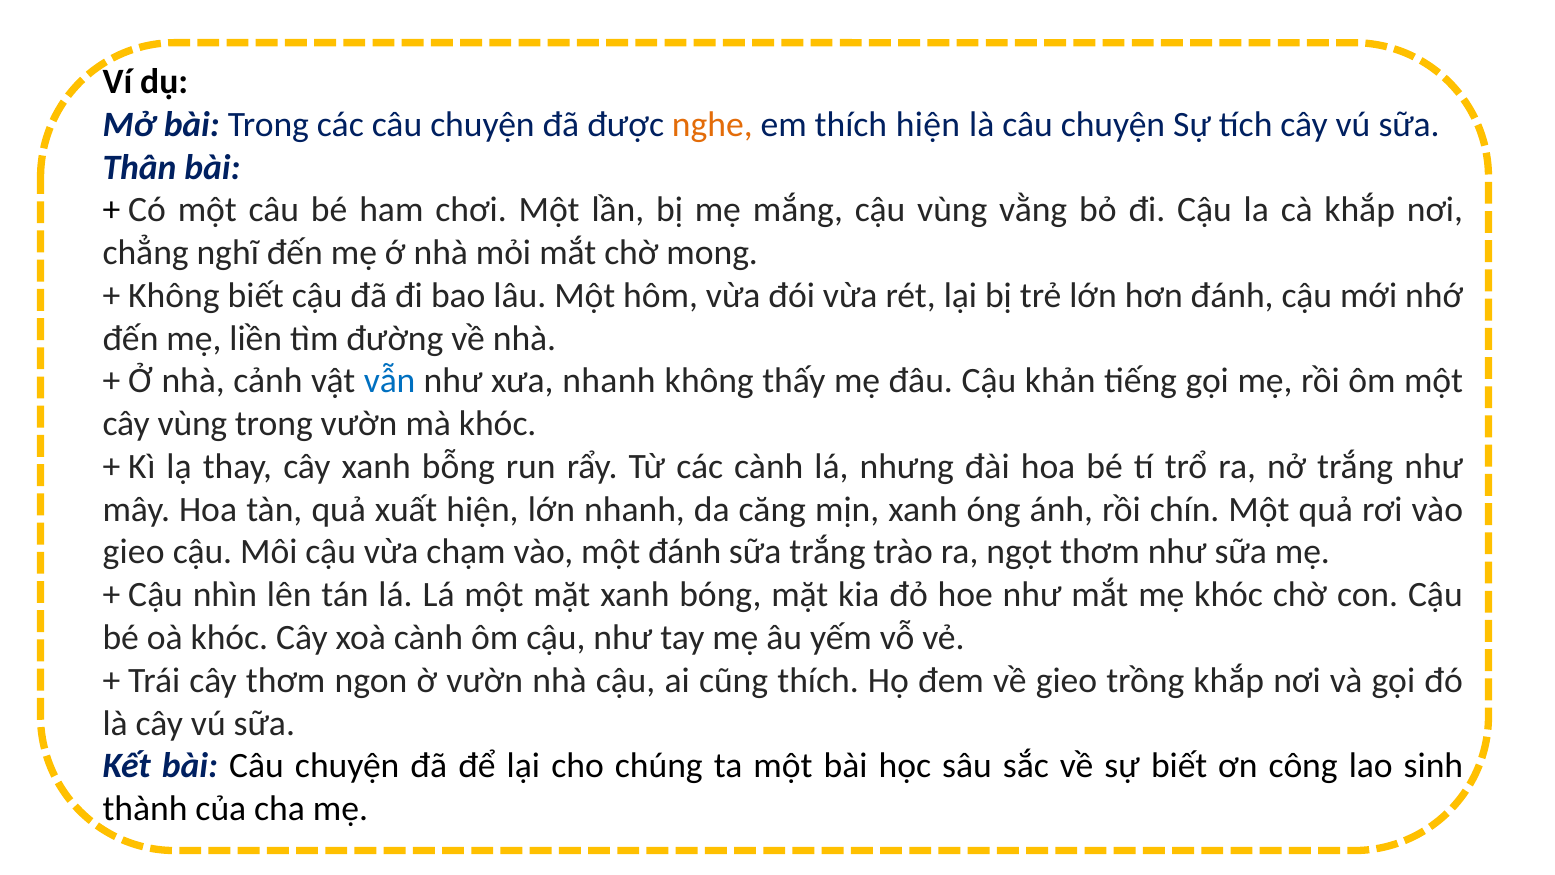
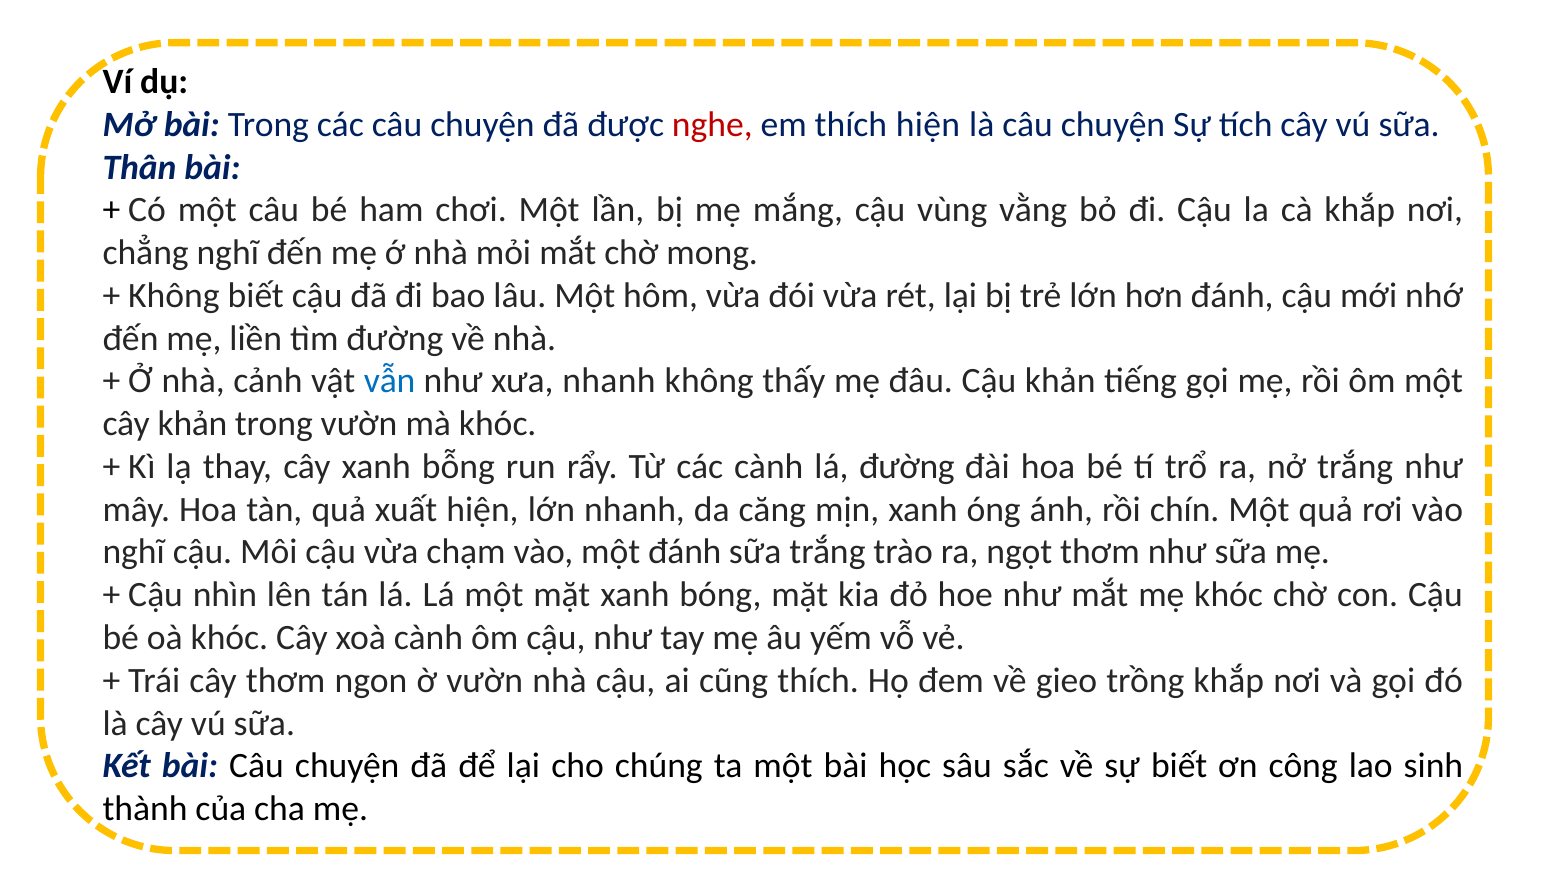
nghe colour: orange -> red
cây vùng: vùng -> khản
lá nhưng: nhưng -> đường
gieo at (134, 552): gieo -> nghĩ
